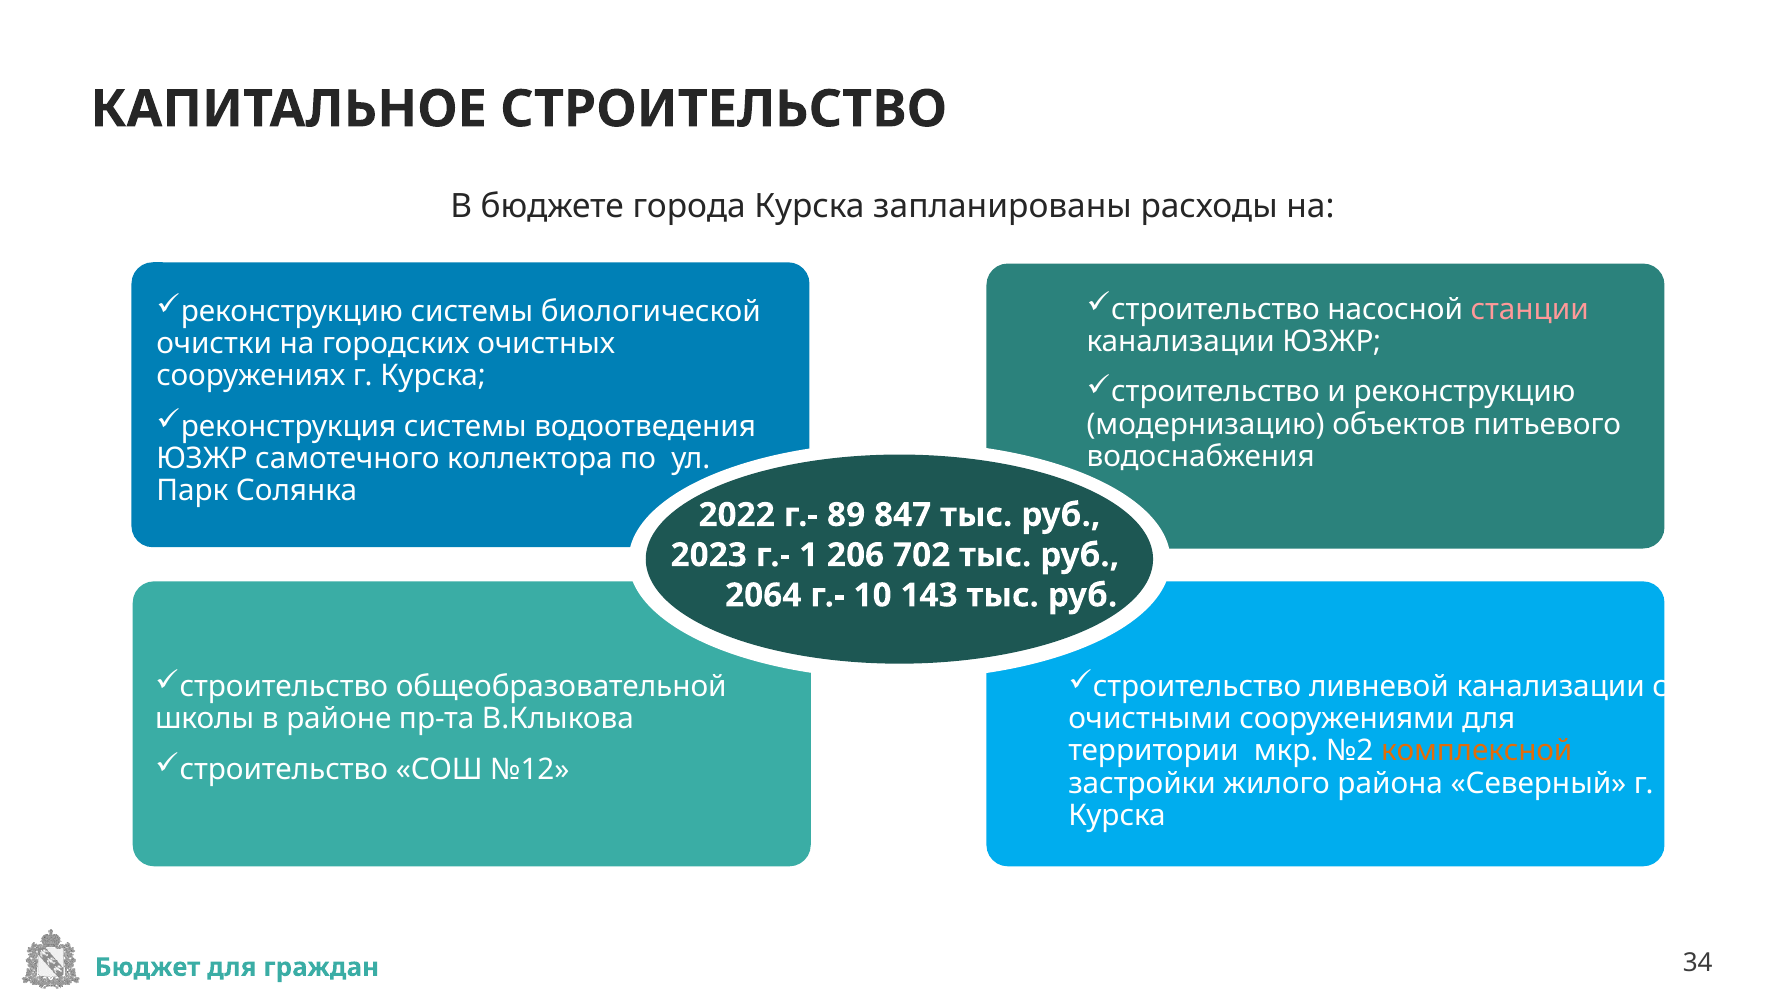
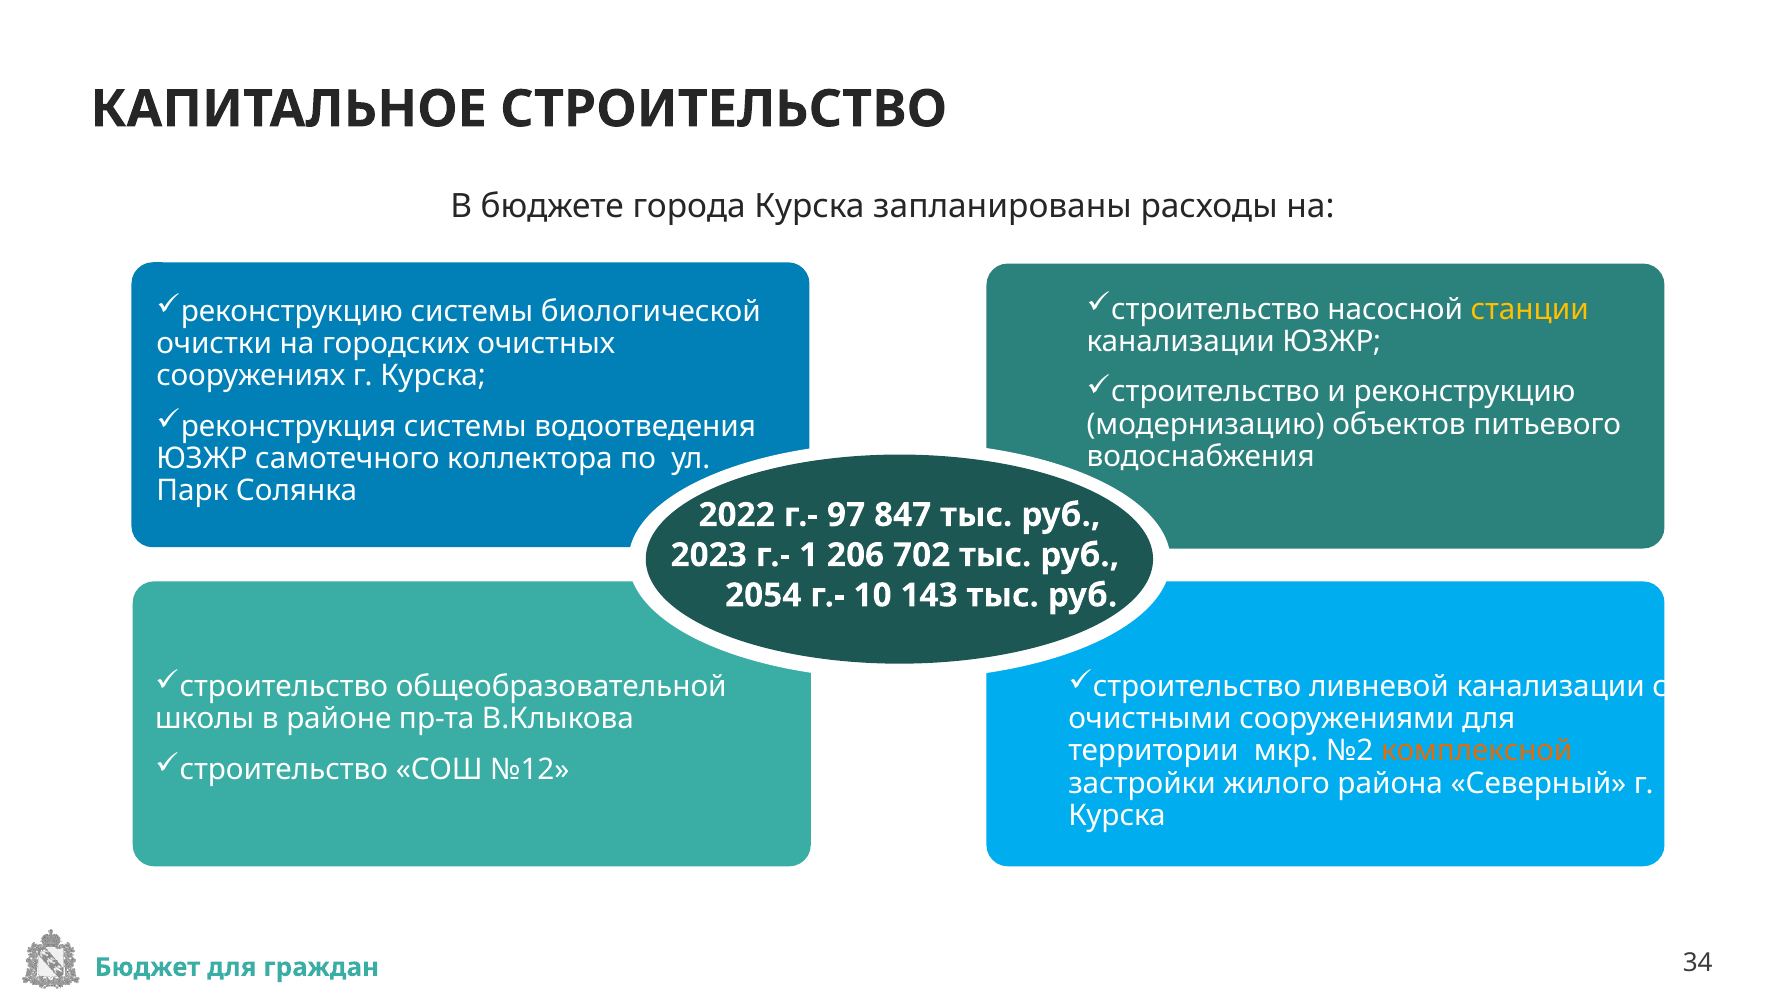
станции colour: pink -> yellow
89: 89 -> 97
2064: 2064 -> 2054
